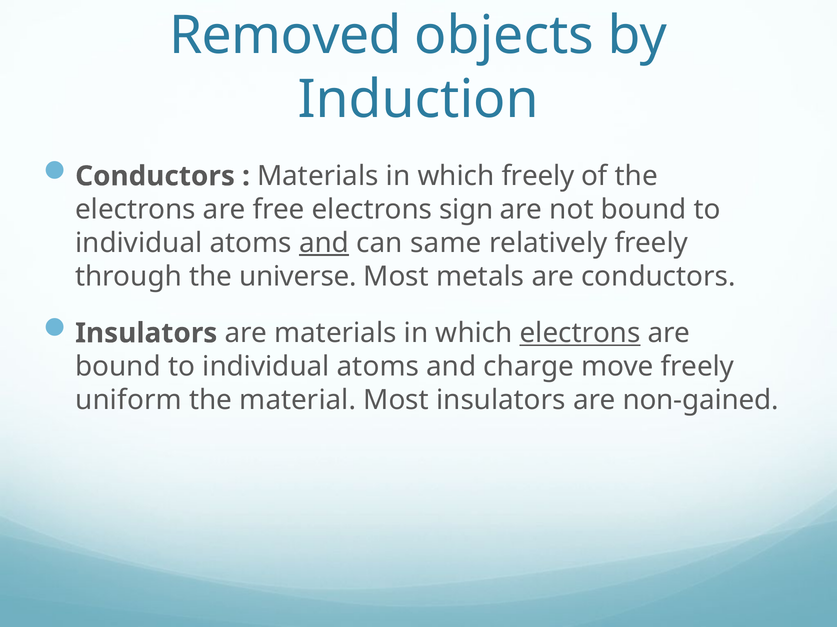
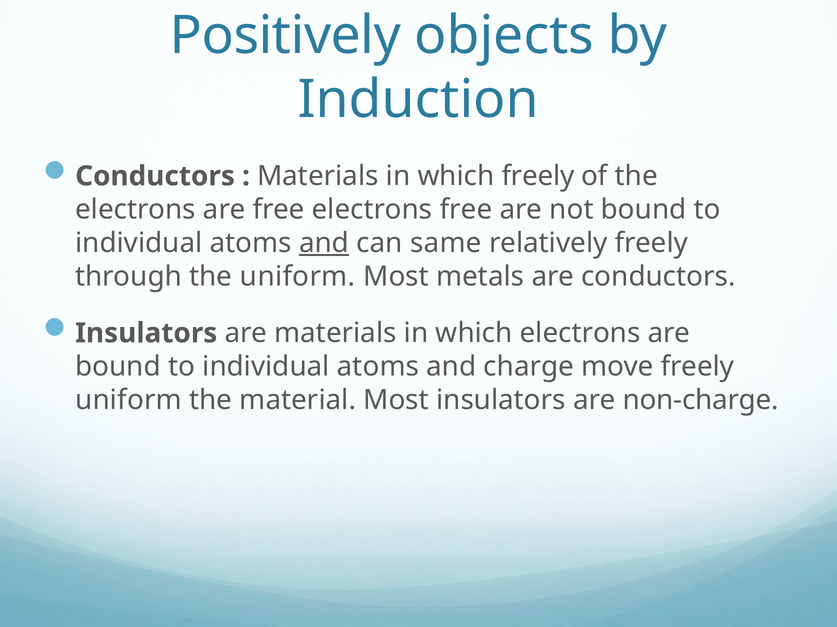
Removed: Removed -> Positively
electrons sign: sign -> free
the universe: universe -> uniform
electrons at (580, 334) underline: present -> none
non-gained: non-gained -> non-charge
